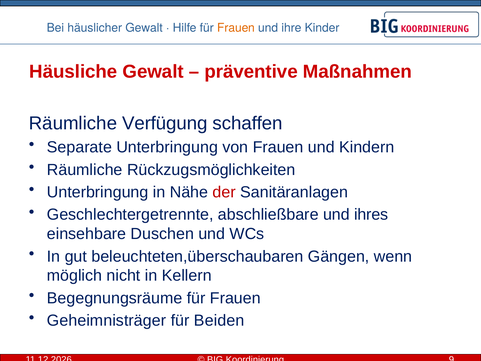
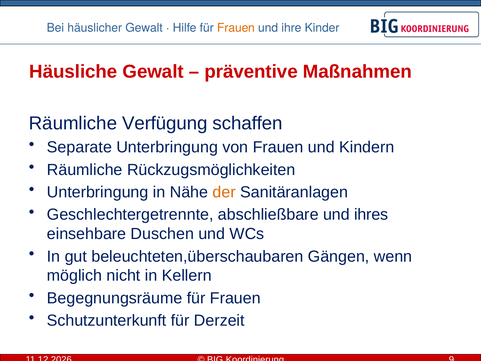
der colour: red -> orange
Geheimnisträger: Geheimnisträger -> Schutzunterkunft
Beiden: Beiden -> Derzeit
